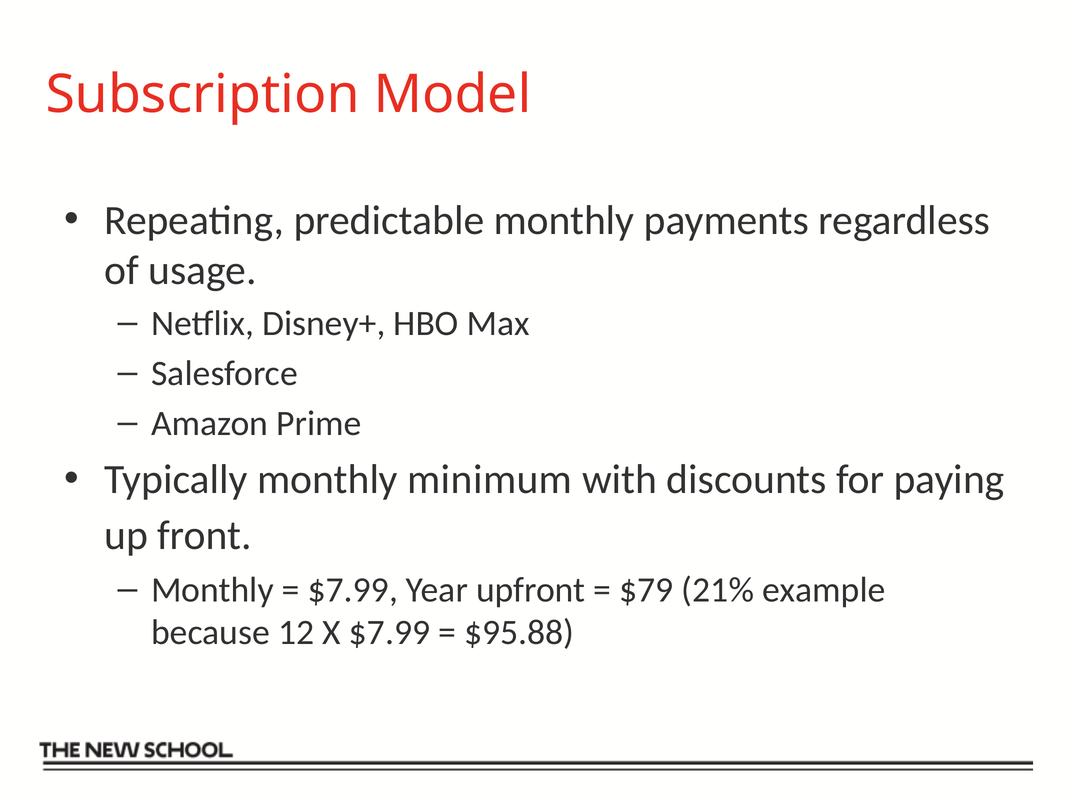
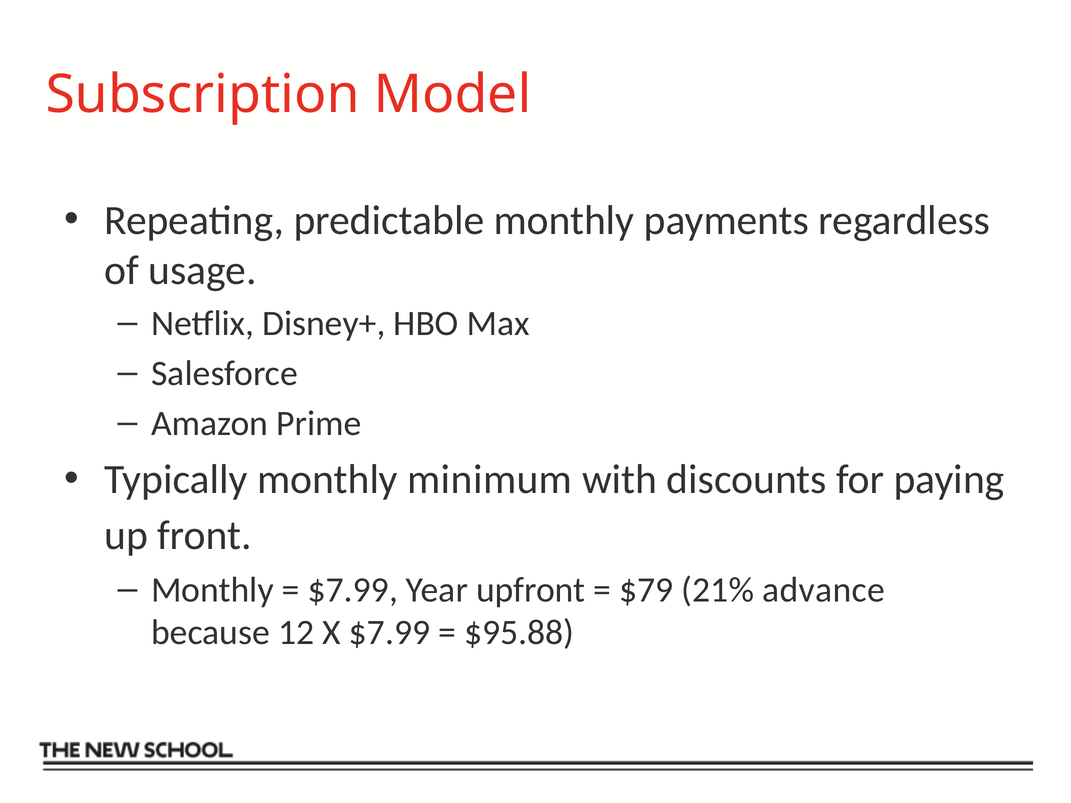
example: example -> advance
